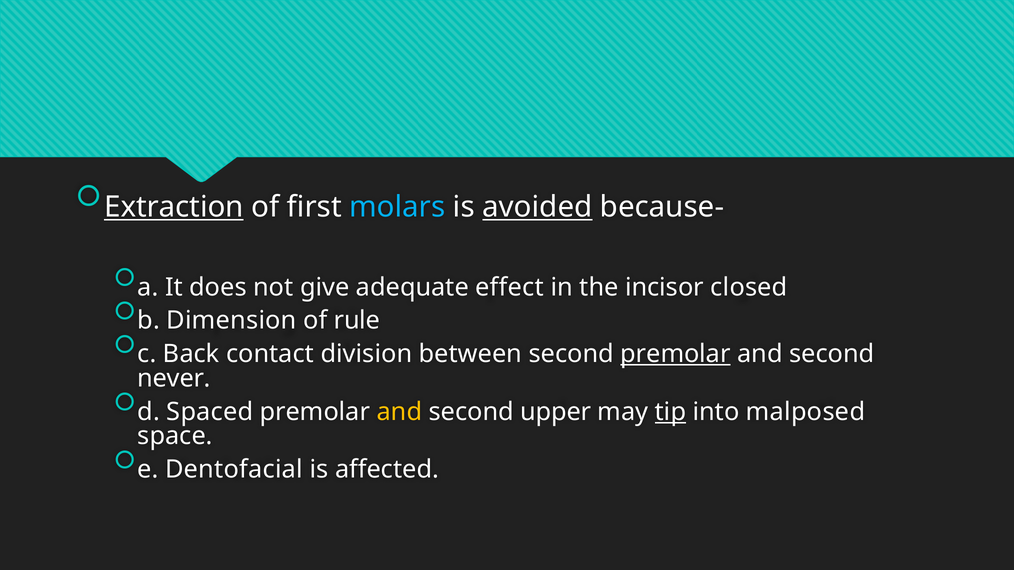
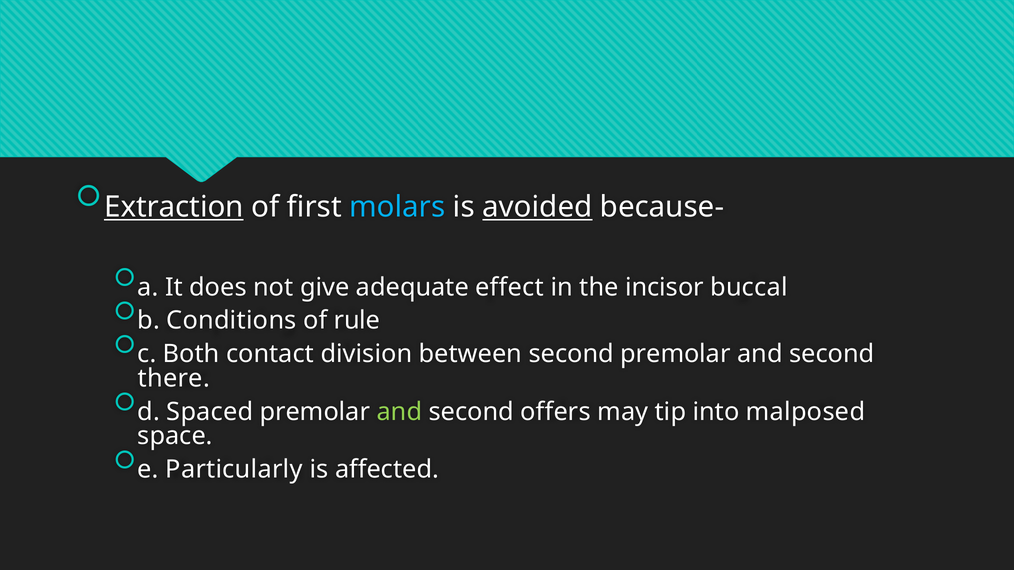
closed: closed -> buccal
Dimension: Dimension -> Conditions
Back: Back -> Both
premolar at (675, 354) underline: present -> none
never: never -> there
and at (399, 412) colour: yellow -> light green
upper: upper -> offers
tip underline: present -> none
Dentofacial: Dentofacial -> Particularly
